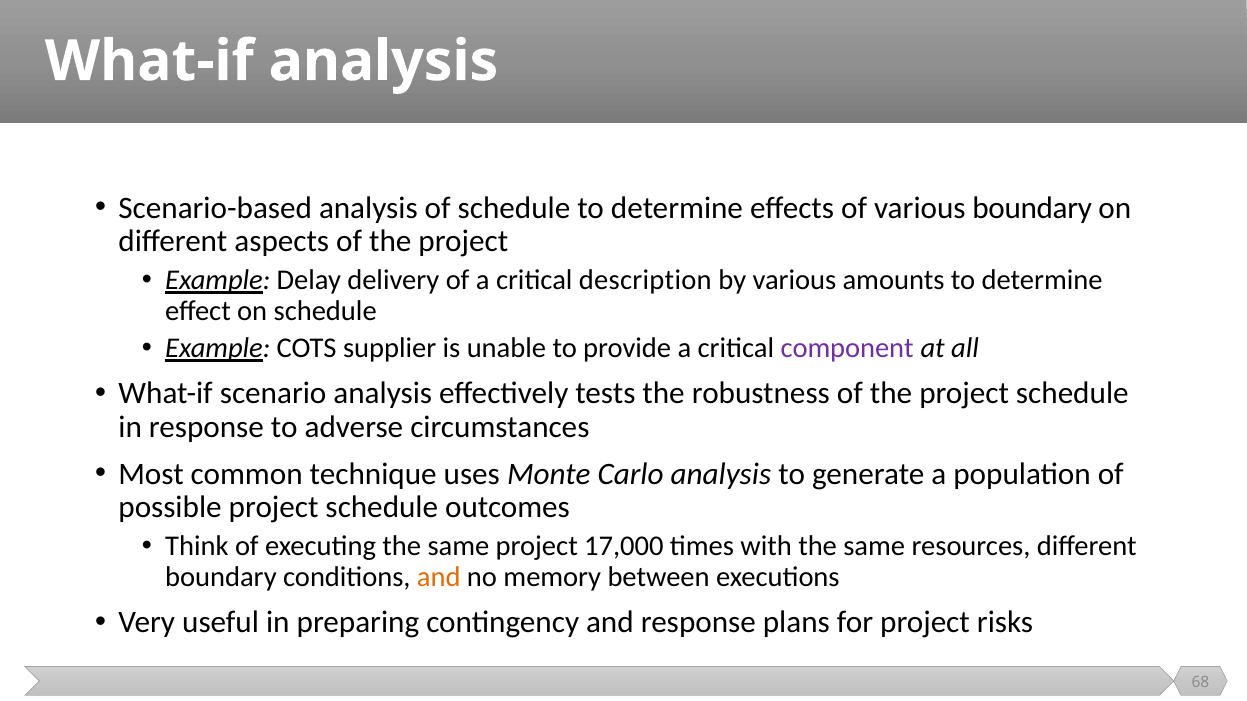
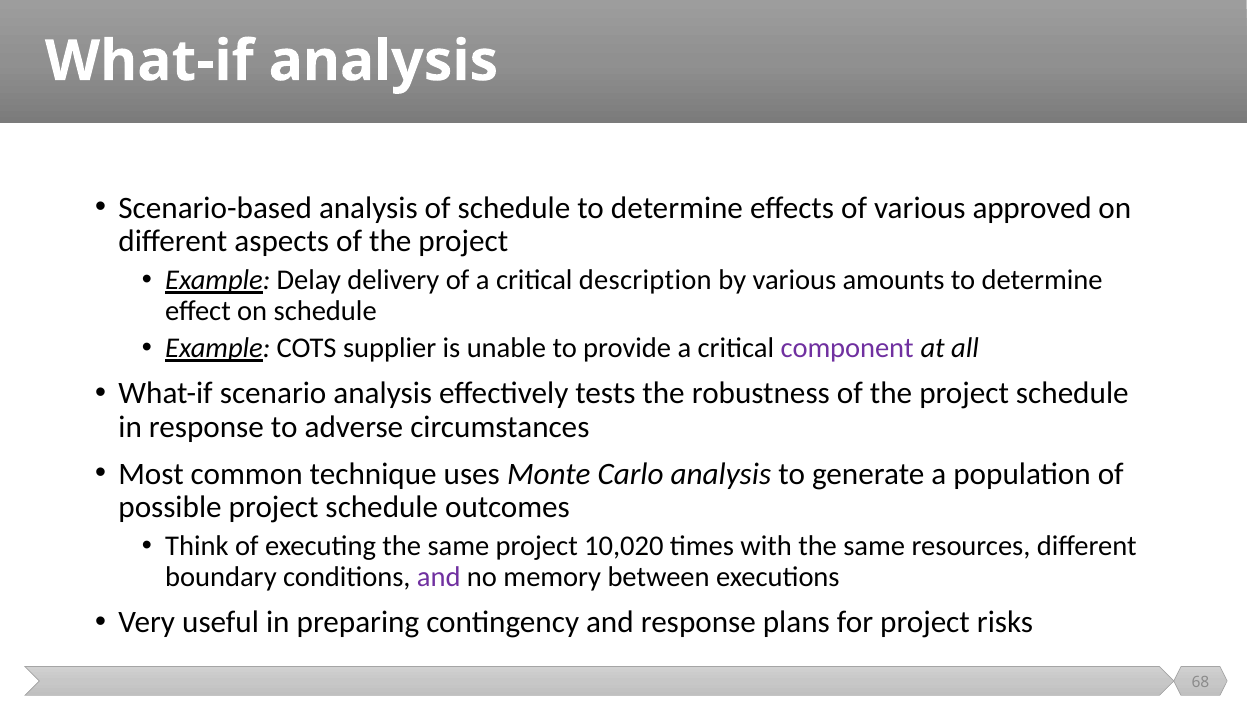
various boundary: boundary -> approved
17,000: 17,000 -> 10,020
and at (439, 577) colour: orange -> purple
